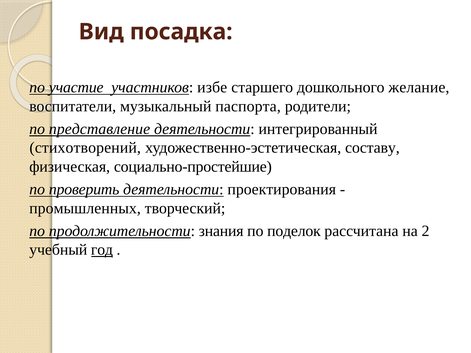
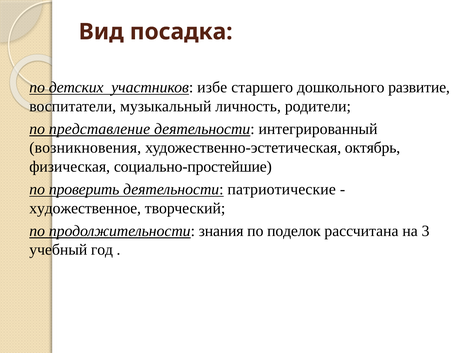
участие: участие -> детских
желание: желание -> развитие
паспорта: паспорта -> личность
стихотворений: стихотворений -> возникновения
составу: составу -> октябрь
проектирования: проектирования -> патриотические
промышленных: промышленных -> художественное
2: 2 -> 3
год underline: present -> none
